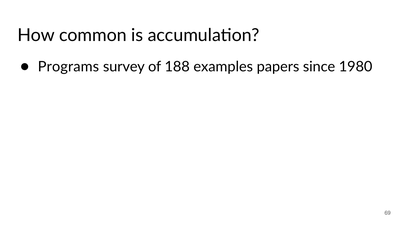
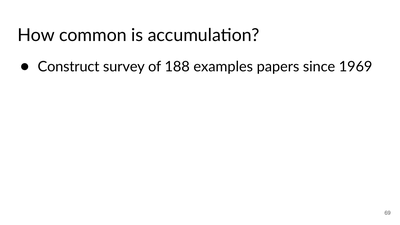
Programs: Programs -> Construct
1980: 1980 -> 1969
